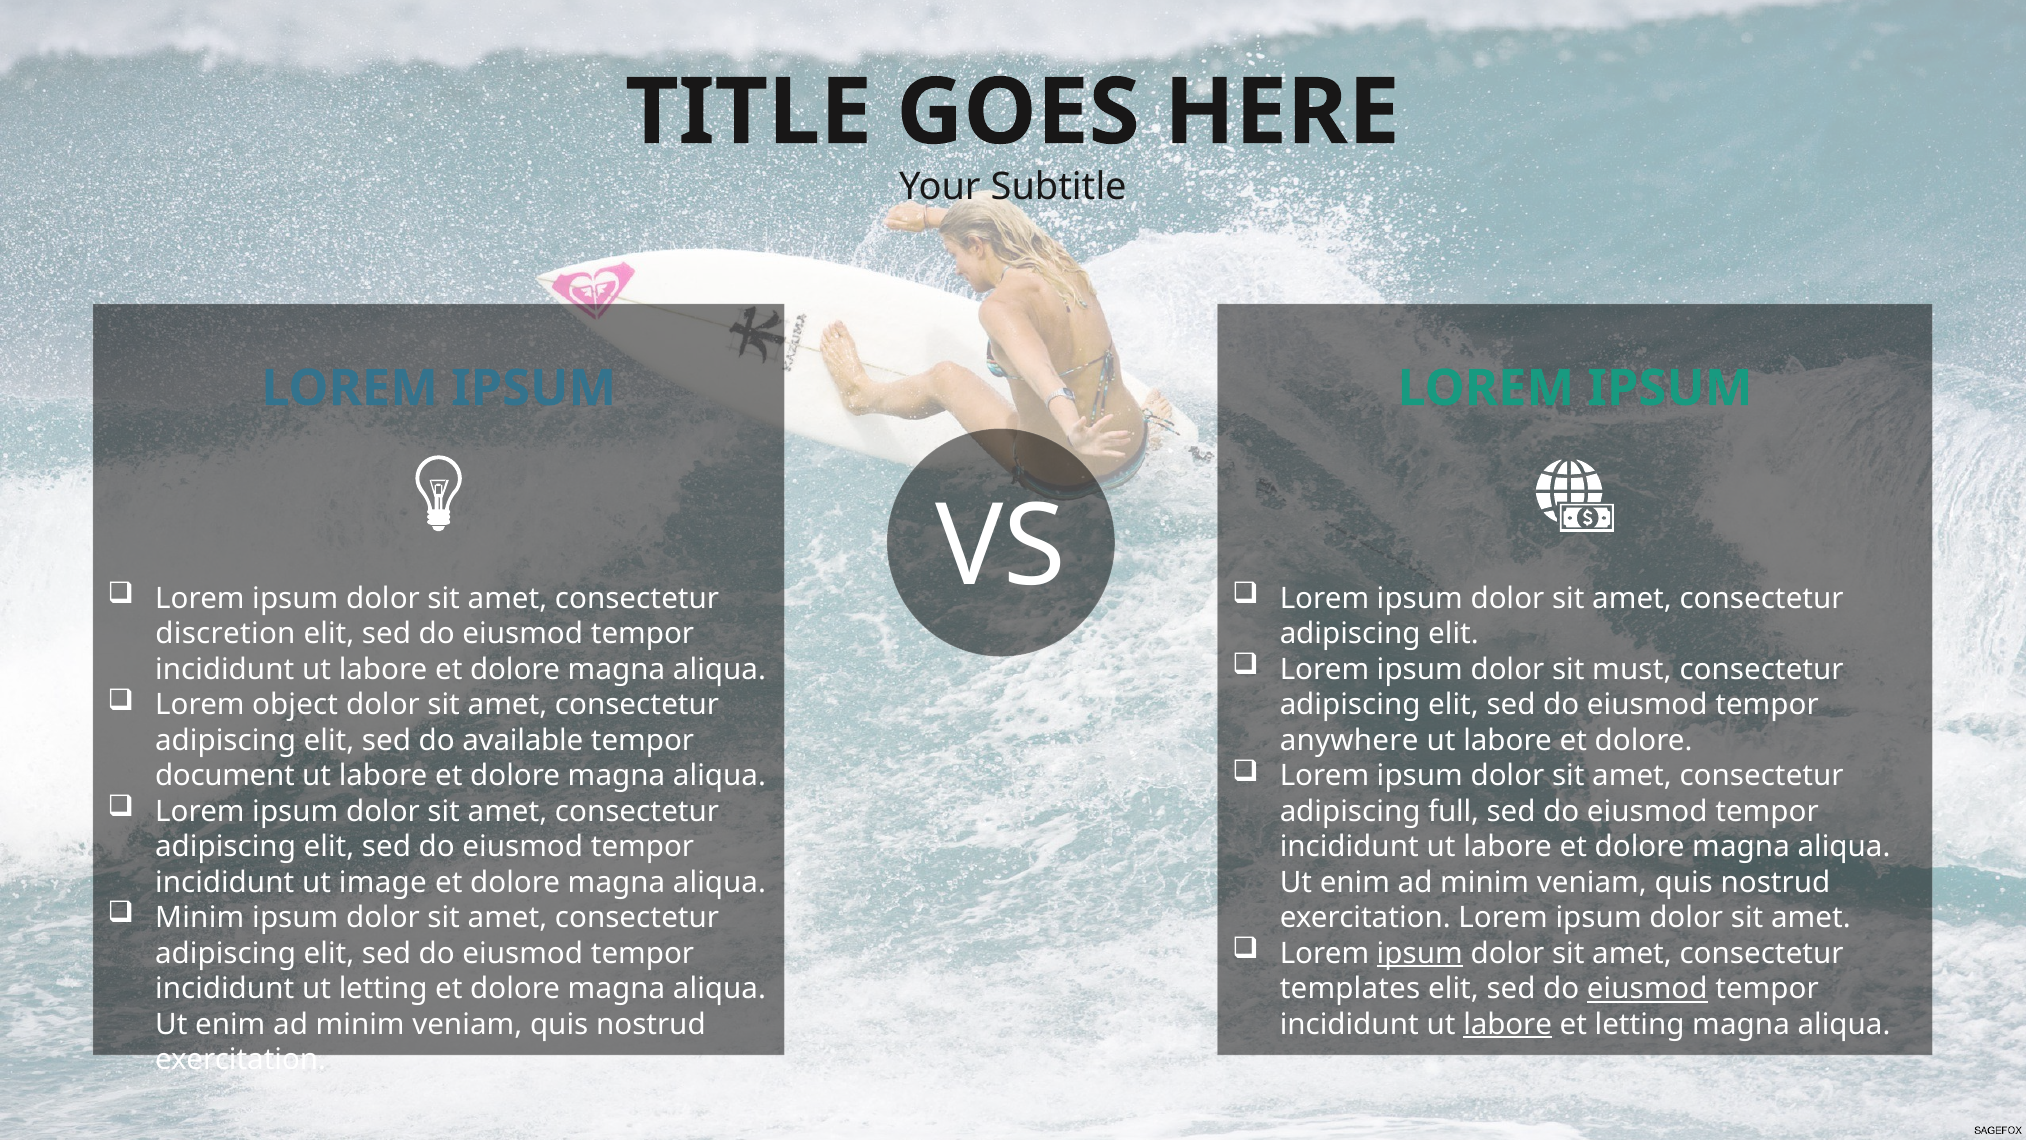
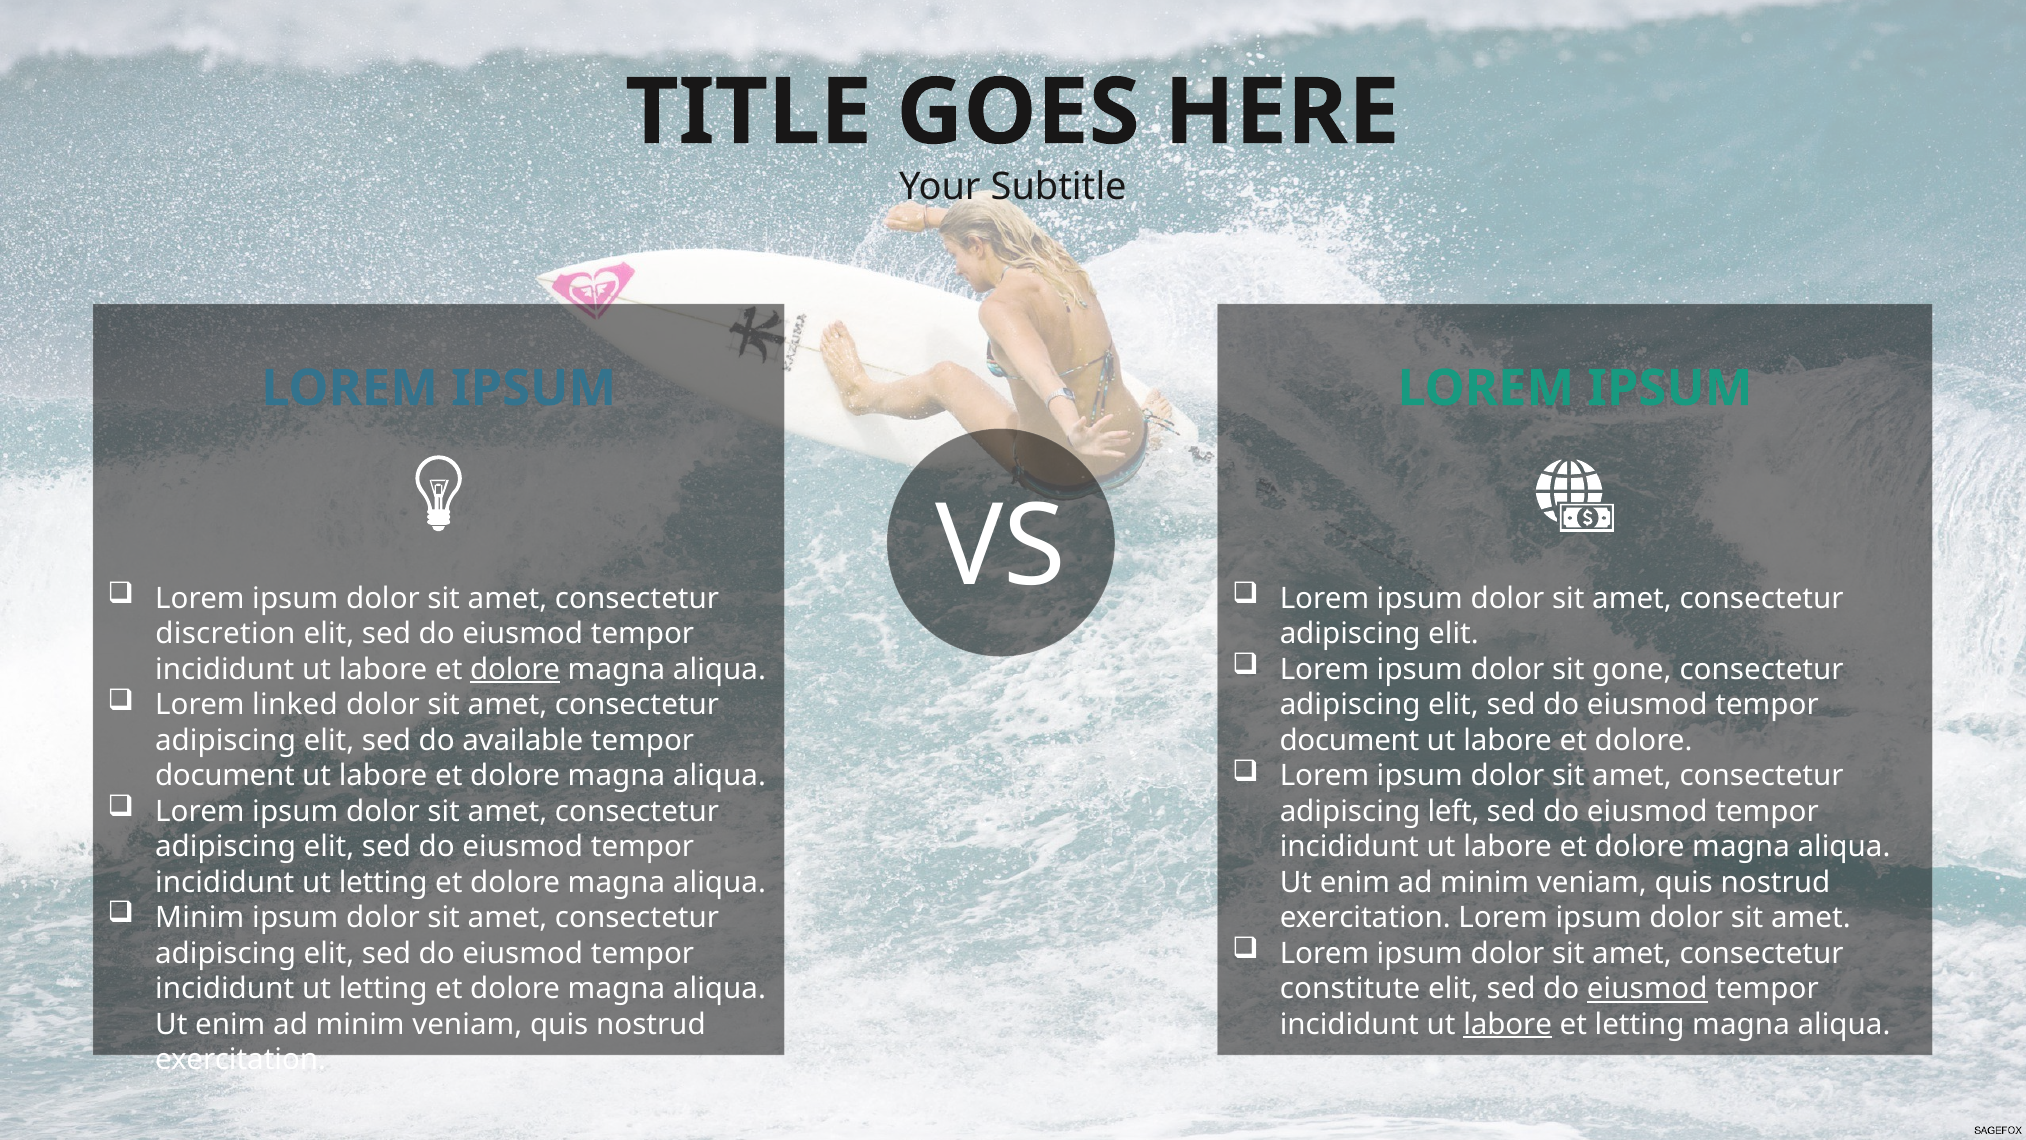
must: must -> gone
dolore at (515, 669) underline: none -> present
object: object -> linked
anywhere at (1349, 740): anywhere -> document
full: full -> left
image at (383, 882): image -> letting
ipsum at (1420, 953) underline: present -> none
templates: templates -> constitute
